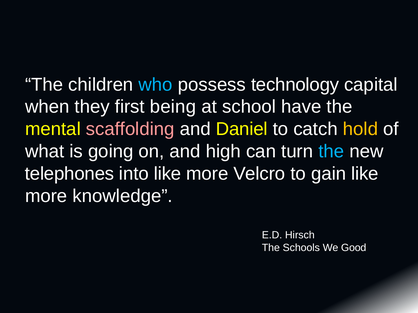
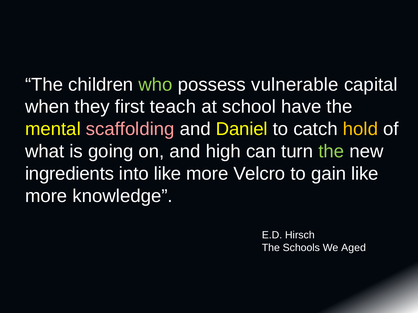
who colour: light blue -> light green
technology: technology -> vulnerable
being: being -> teach
the at (331, 152) colour: light blue -> light green
telephones: telephones -> ingredients
Good: Good -> Aged
